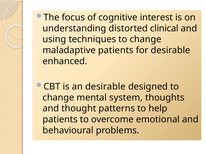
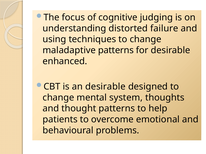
interest: interest -> judging
clinical: clinical -> failure
maladaptive patients: patients -> patterns
